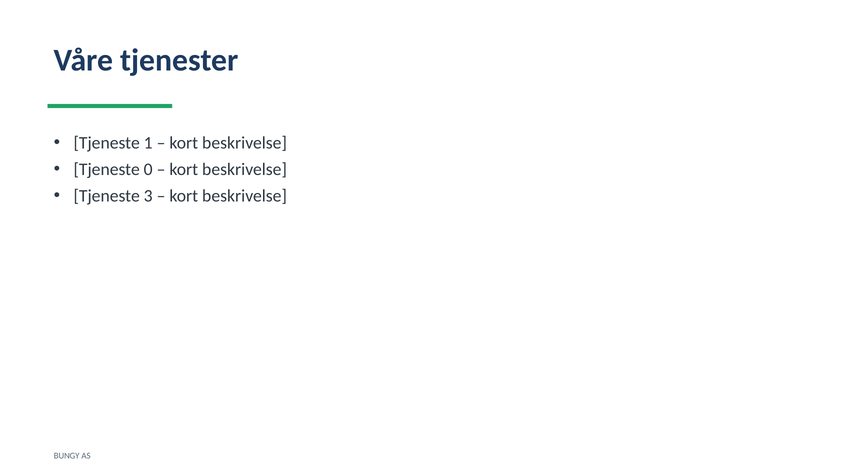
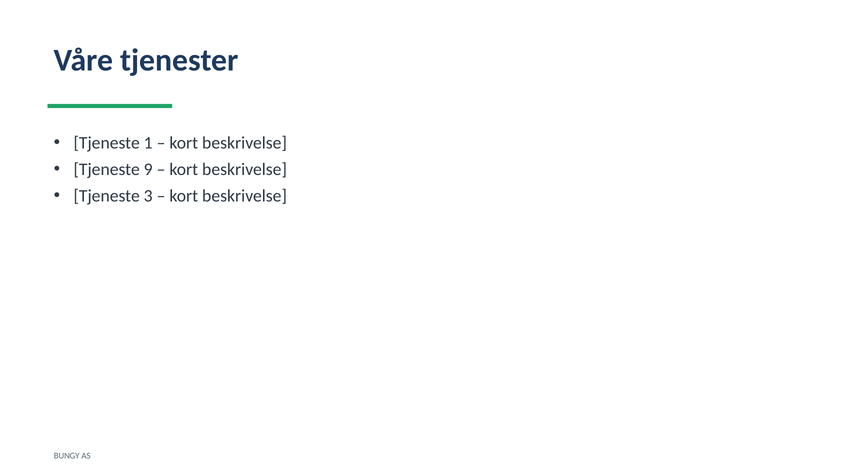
0: 0 -> 9
